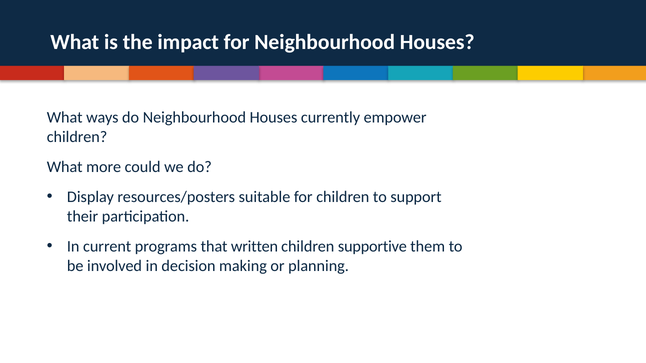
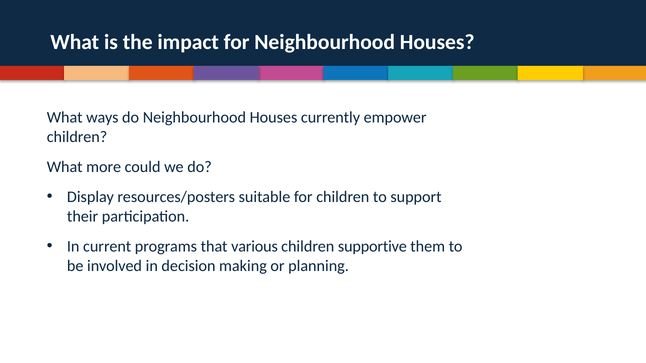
written: written -> various
